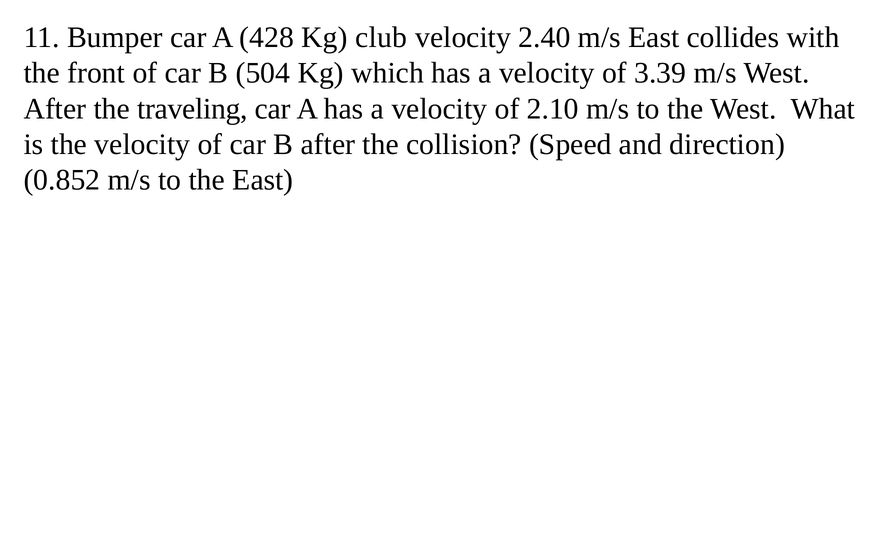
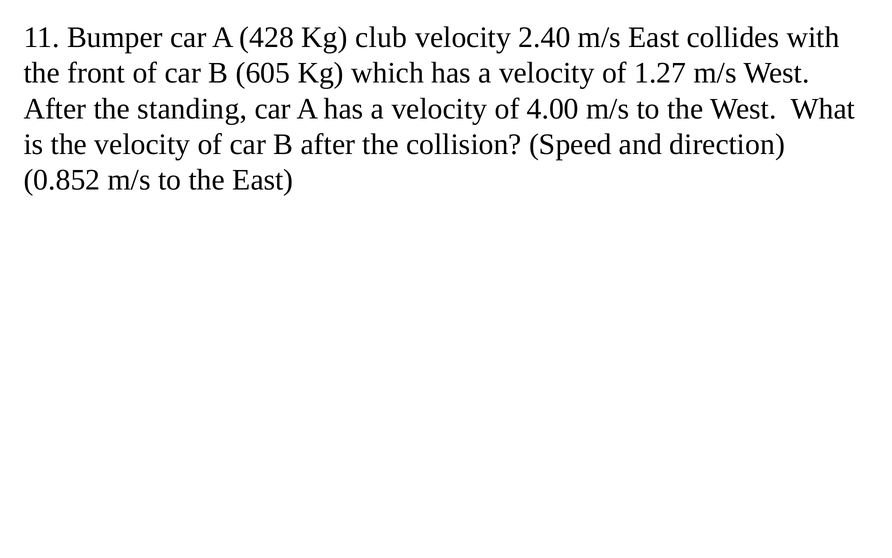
504: 504 -> 605
3.39: 3.39 -> 1.27
traveling: traveling -> standing
2.10: 2.10 -> 4.00
